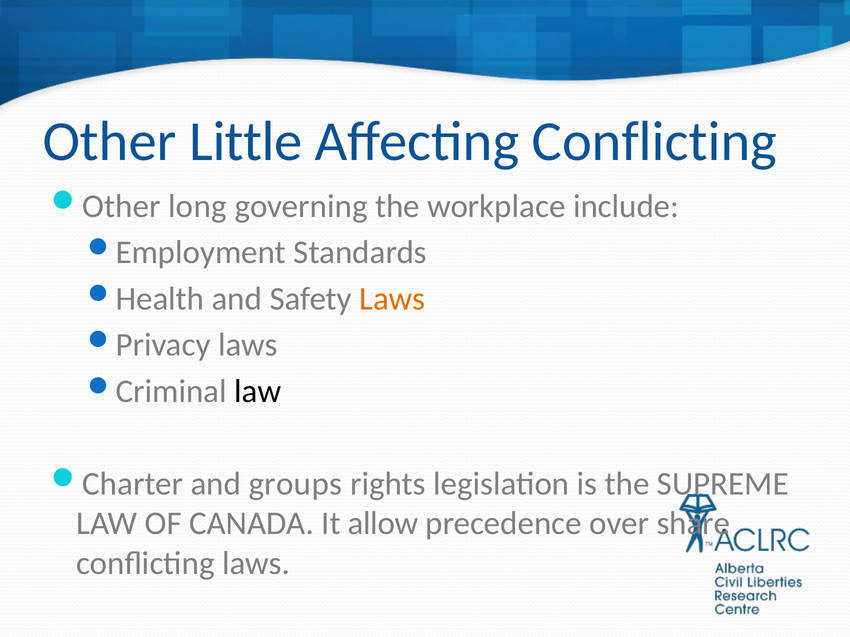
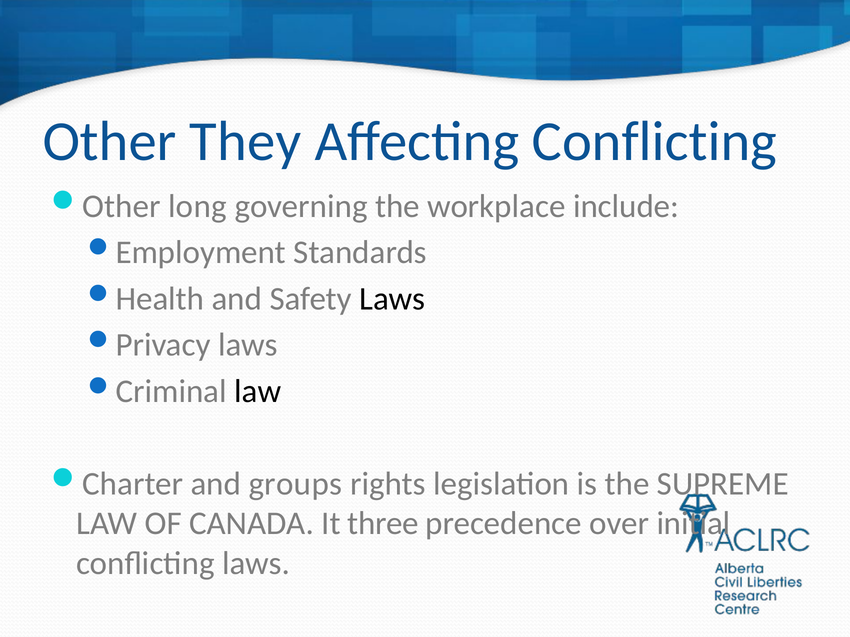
Little: Little -> They
Laws at (392, 299) colour: orange -> black
allow: allow -> three
share: share -> initial
